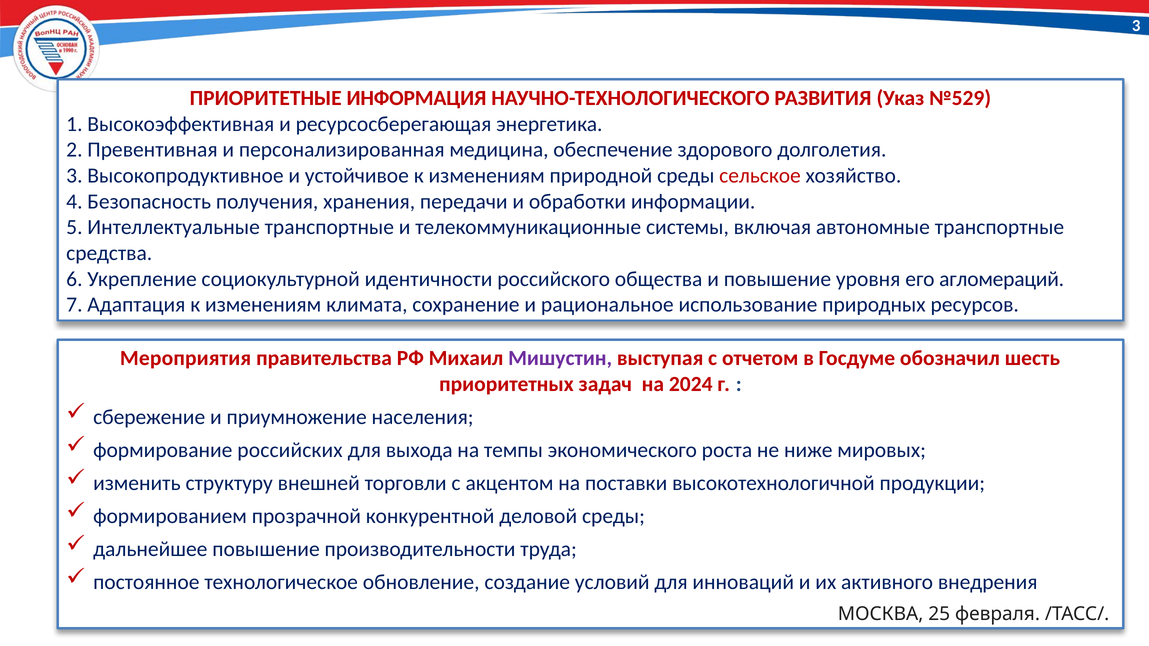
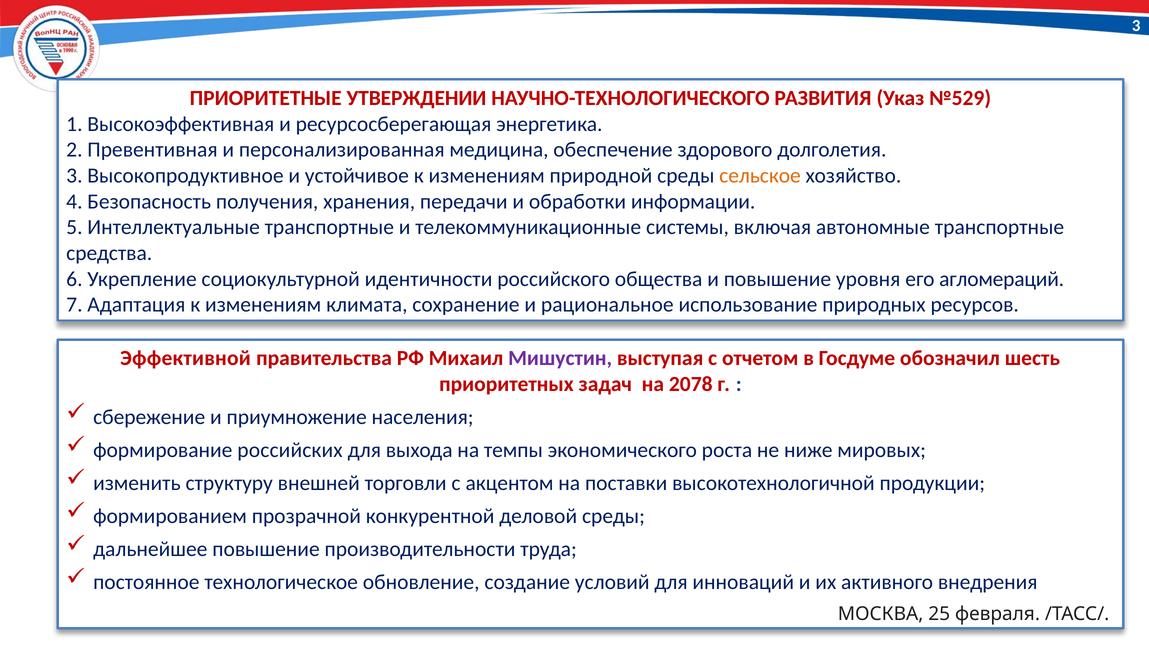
ИНФОРМАЦИЯ: ИНФОРМАЦИЯ -> УТВЕРЖДЕНИИ
сельское colour: red -> orange
Мероприятия: Мероприятия -> Эффективной
2024: 2024 -> 2078
